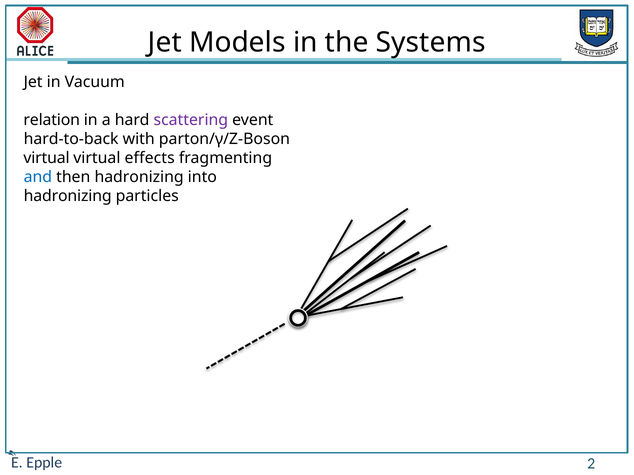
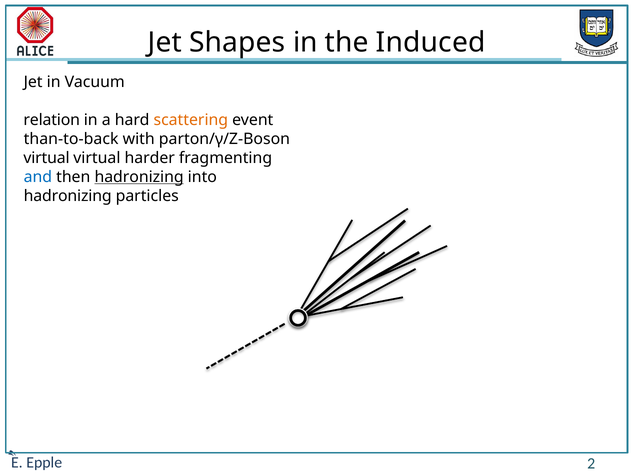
Models: Models -> Shapes
Systems: Systems -> Induced
scattering colour: purple -> orange
hard-to-back: hard-to-back -> than-to-back
effects: effects -> harder
hadronizing at (139, 177) underline: none -> present
